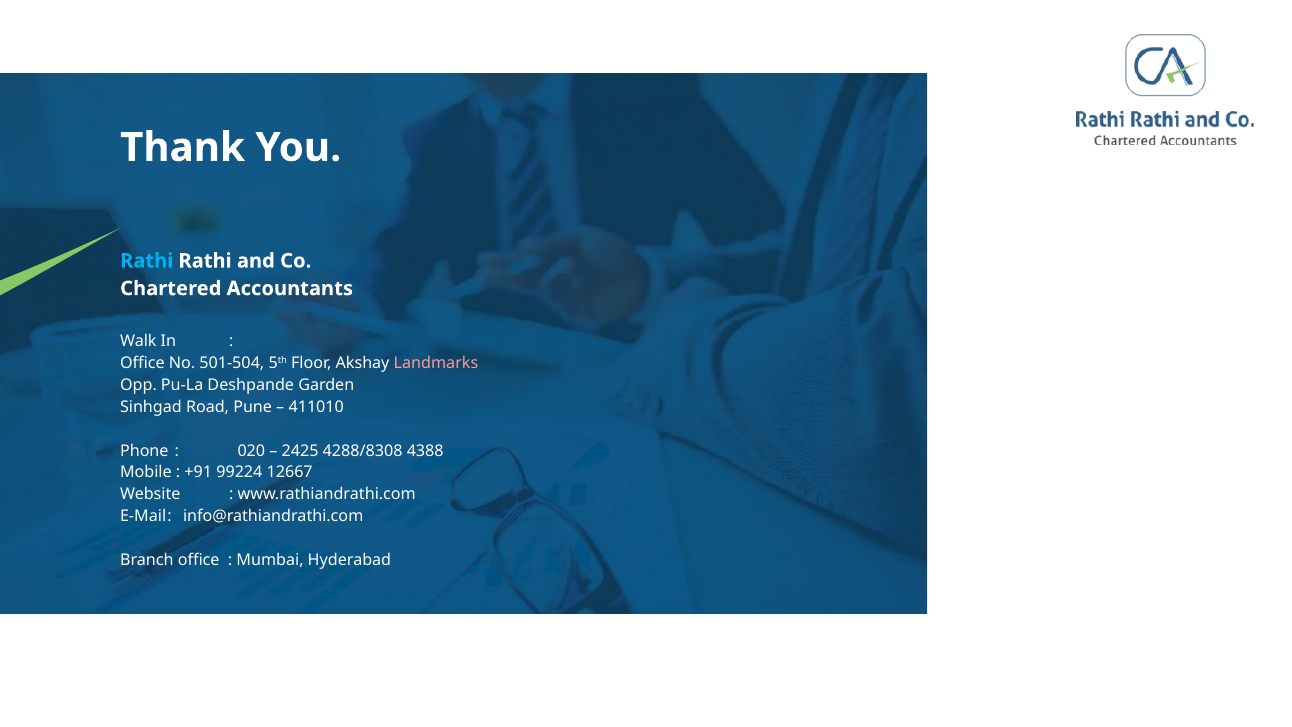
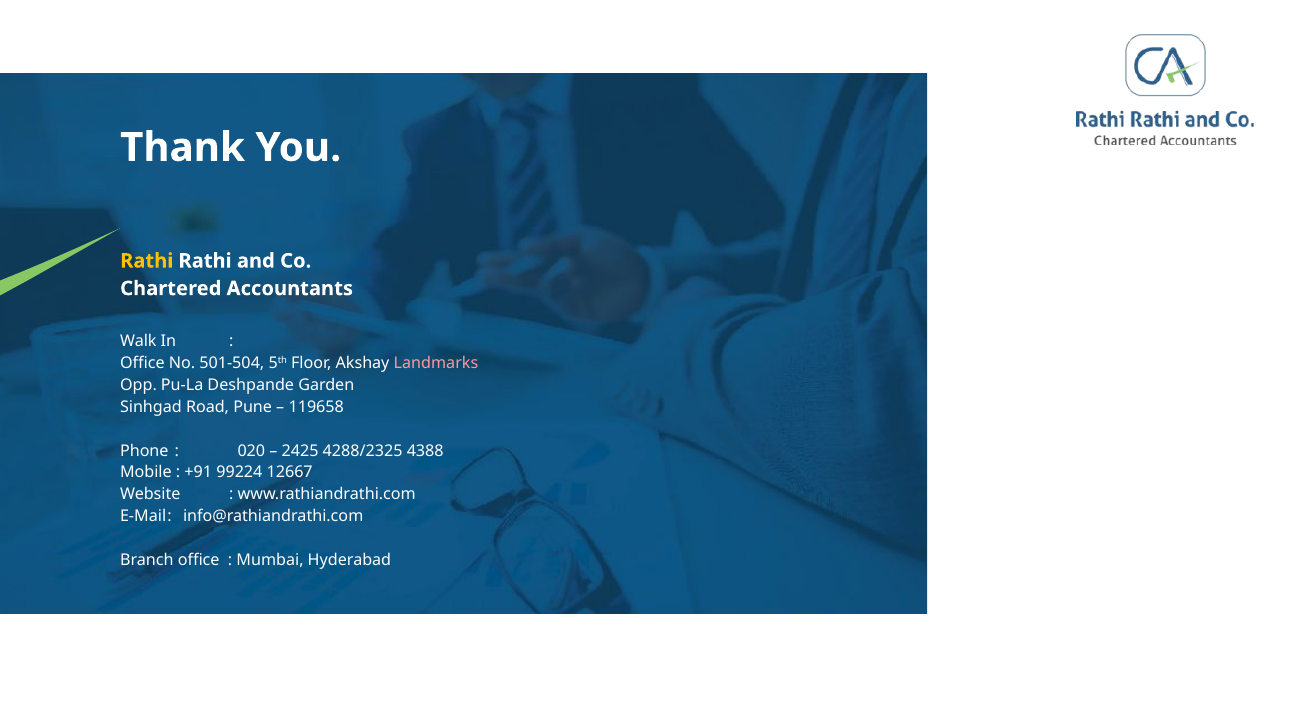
Rathi at (147, 261) colour: light blue -> yellow
411010: 411010 -> 119658
4288/8308: 4288/8308 -> 4288/2325
